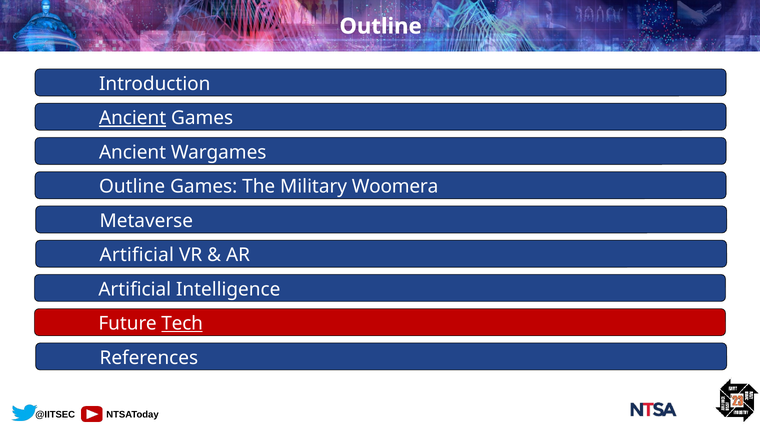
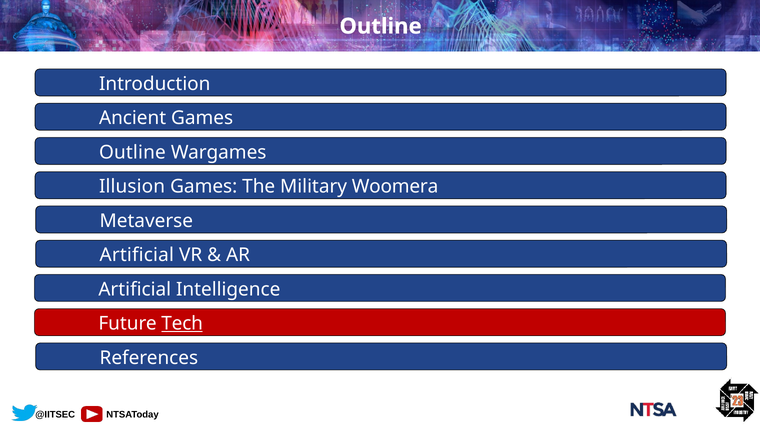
Ancient at (133, 118) underline: present -> none
Ancient at (133, 152): Ancient -> Outline
Outline at (132, 187): Outline -> Illusion
